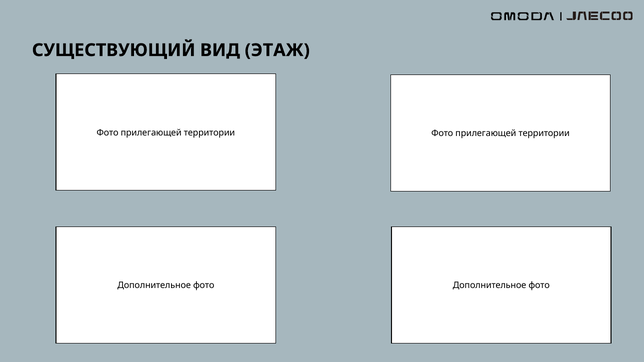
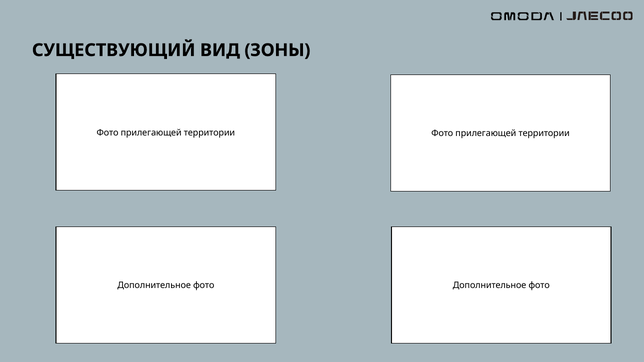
ЭТАЖ: ЭТАЖ -> ЗОНЫ
